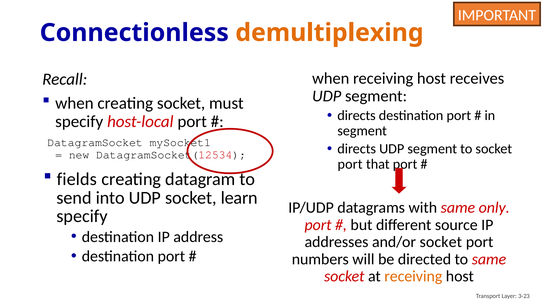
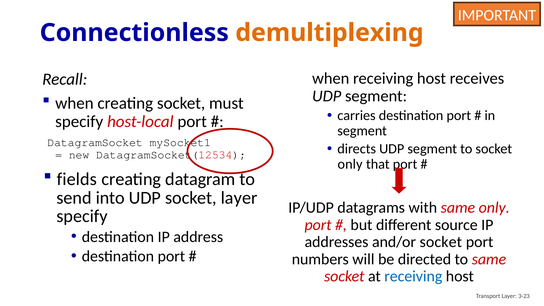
directs at (357, 116): directs -> carries
port at (350, 164): port -> only
socket learn: learn -> layer
receiving at (413, 276) colour: orange -> blue
